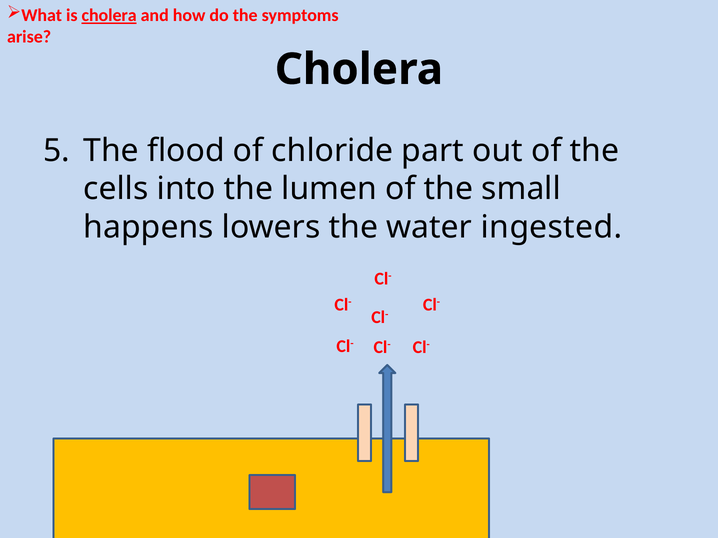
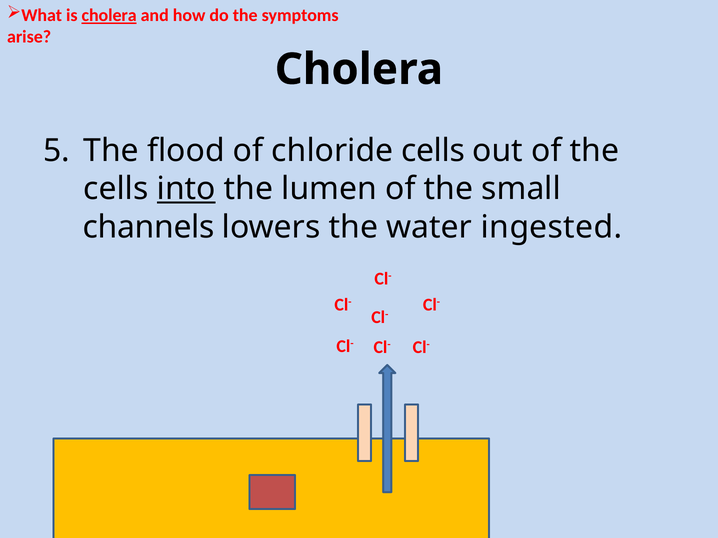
chloride part: part -> cells
into underline: none -> present
happens: happens -> channels
